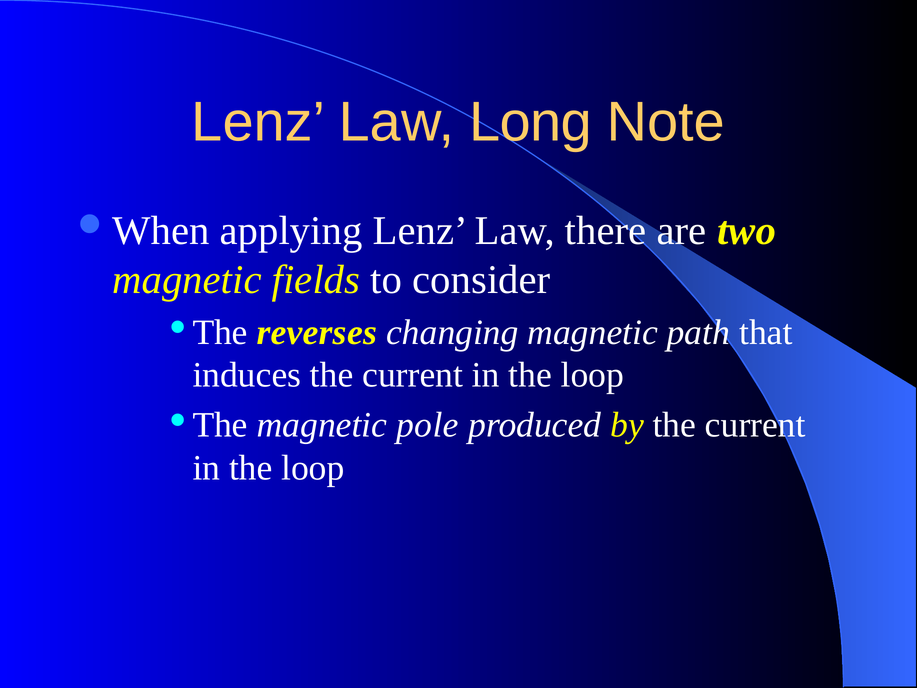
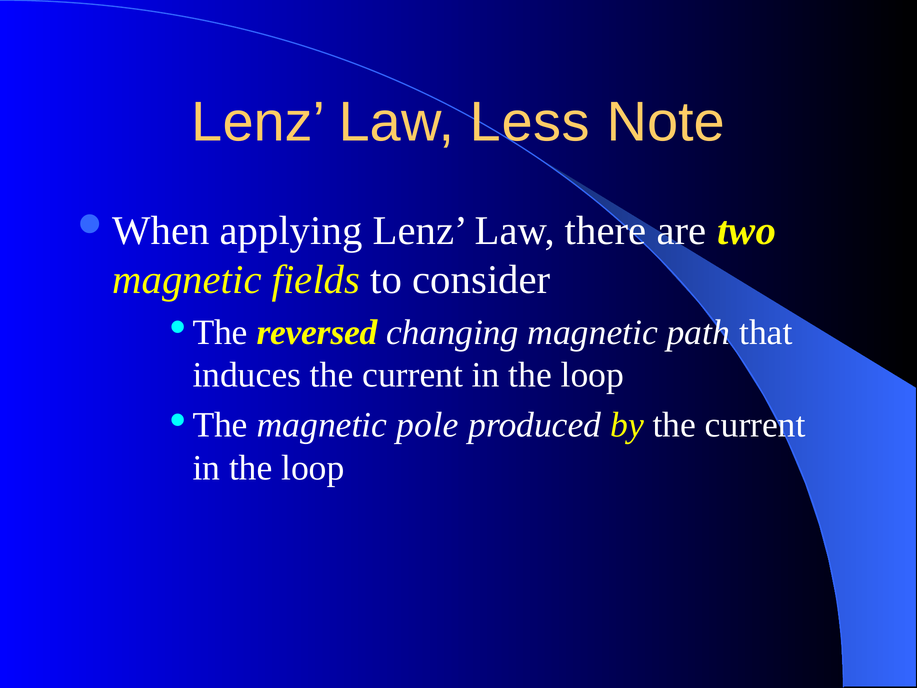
Long: Long -> Less
reverses: reverses -> reversed
